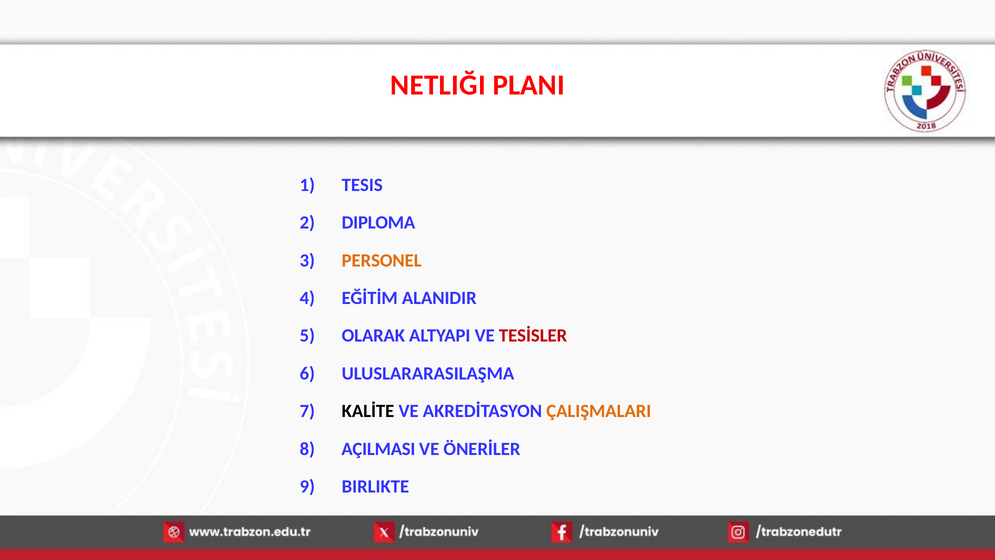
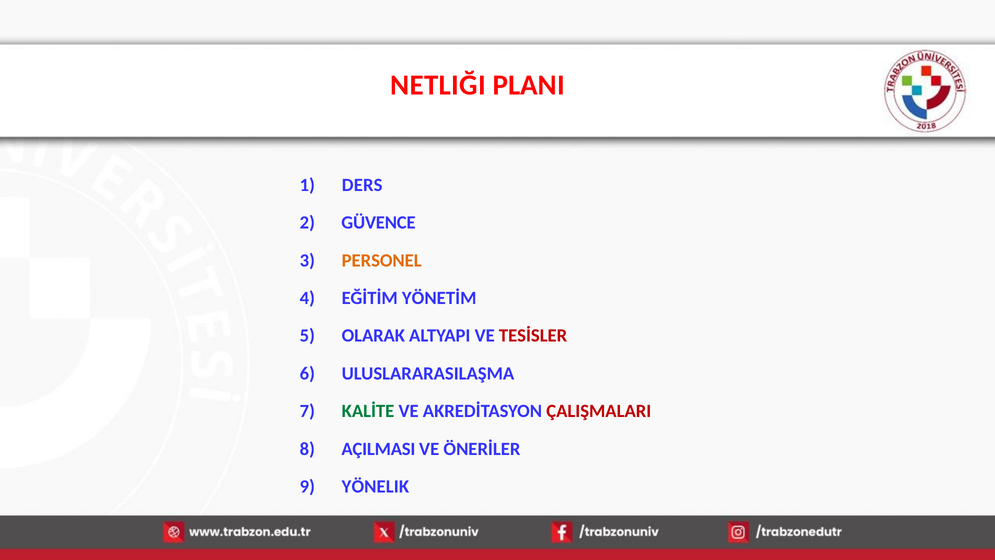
TESIS: TESIS -> DERS
DIPLOMA: DIPLOMA -> GÜVENCE
ALANIDIR: ALANIDIR -> YÖNETİM
KALİTE colour: black -> green
ÇALIŞMALARI colour: orange -> red
BIRLIKTE: BIRLIKTE -> YÖNELIK
